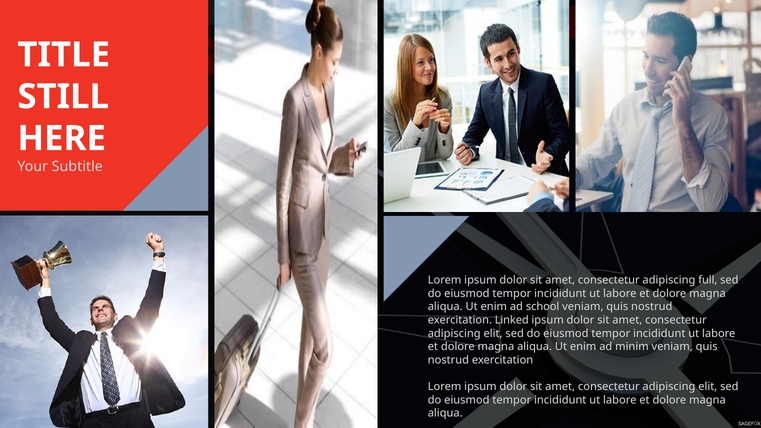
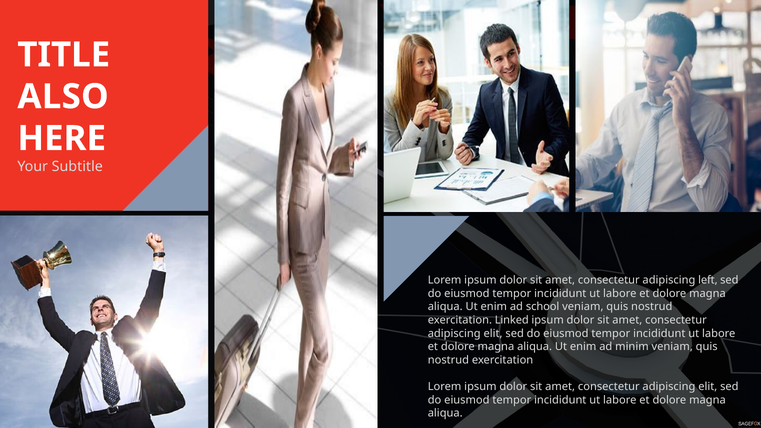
STILL: STILL -> ALSO
full: full -> left
